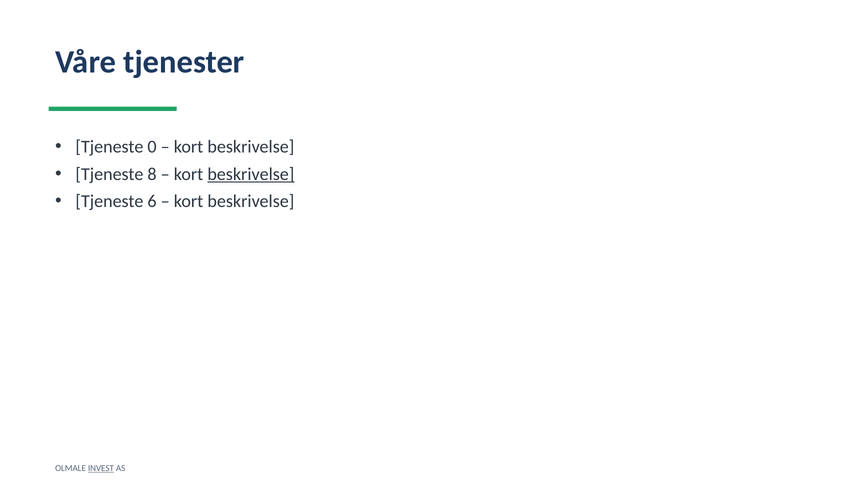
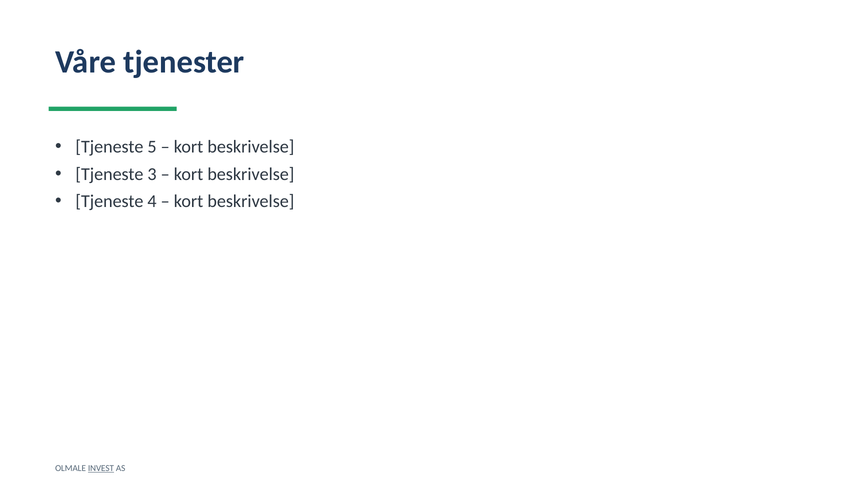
0: 0 -> 5
8: 8 -> 3
beskrivelse at (251, 174) underline: present -> none
6: 6 -> 4
